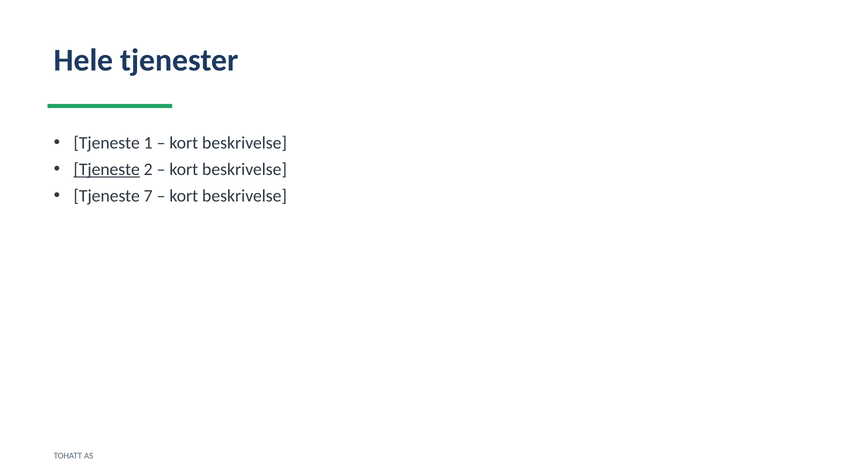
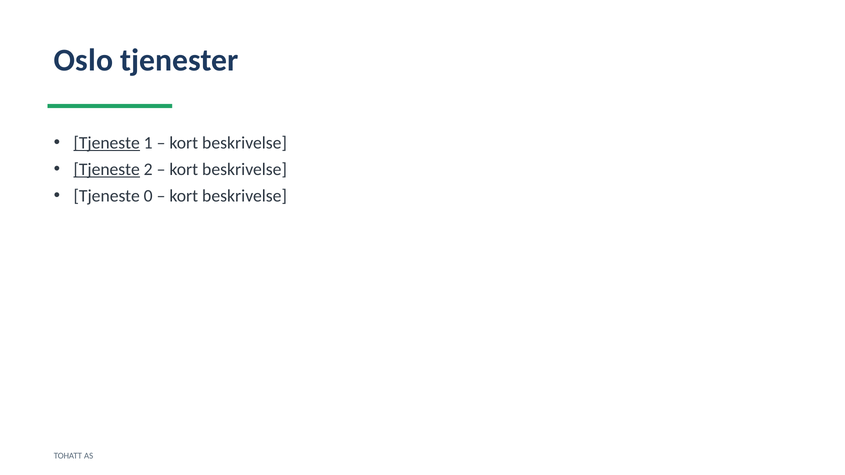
Hele: Hele -> Oslo
Tjeneste at (107, 143) underline: none -> present
7: 7 -> 0
